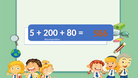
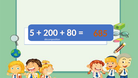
586: 586 -> 685
